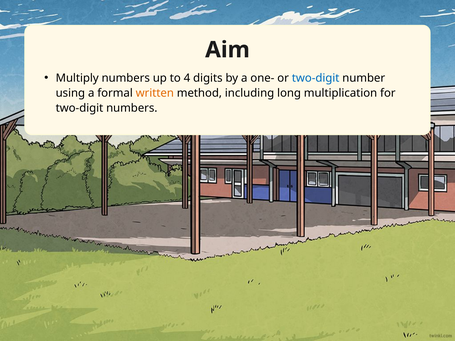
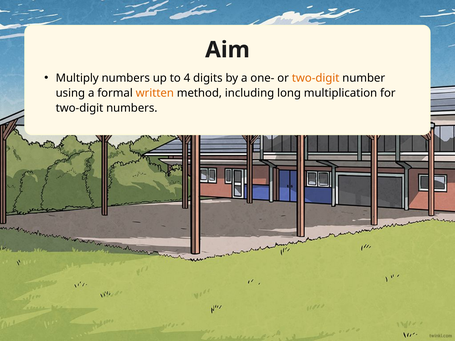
two-digit at (316, 78) colour: blue -> orange
